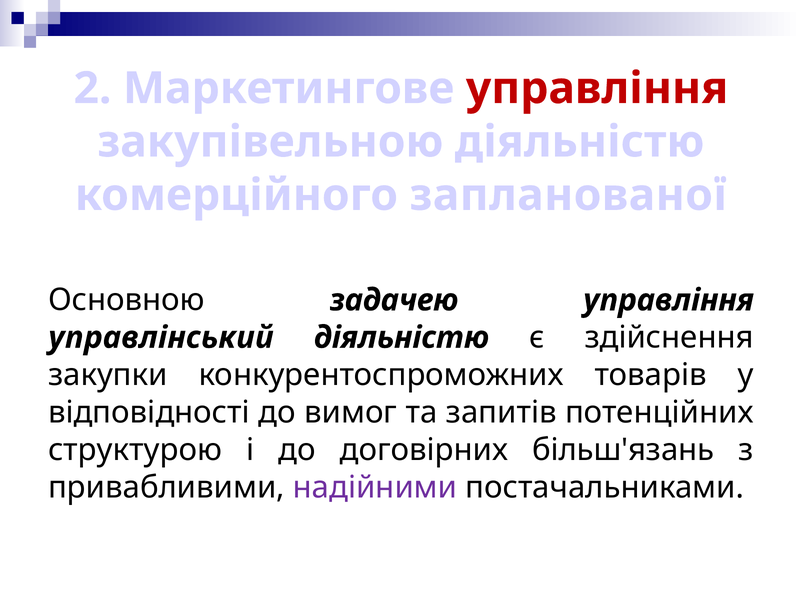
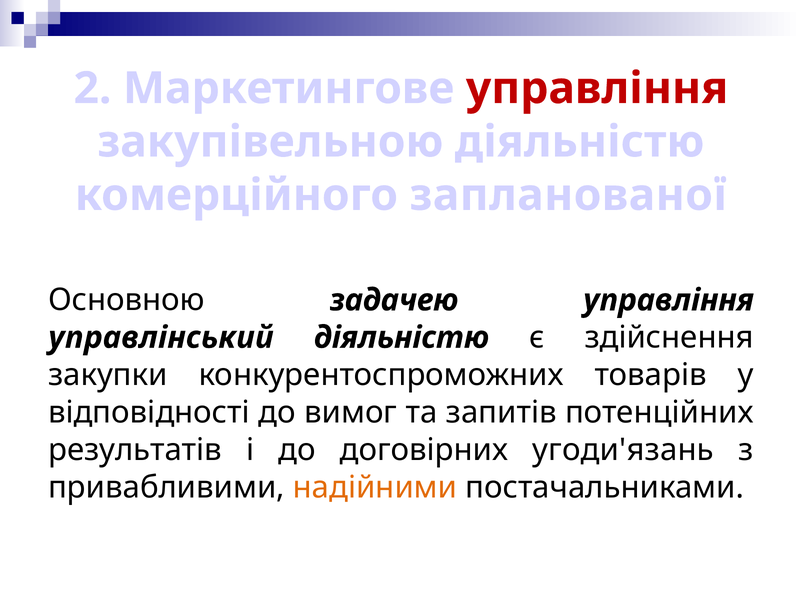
структурою: структурою -> результатів
більш'язань: більш'язань -> угоди'язань
надійними colour: purple -> orange
